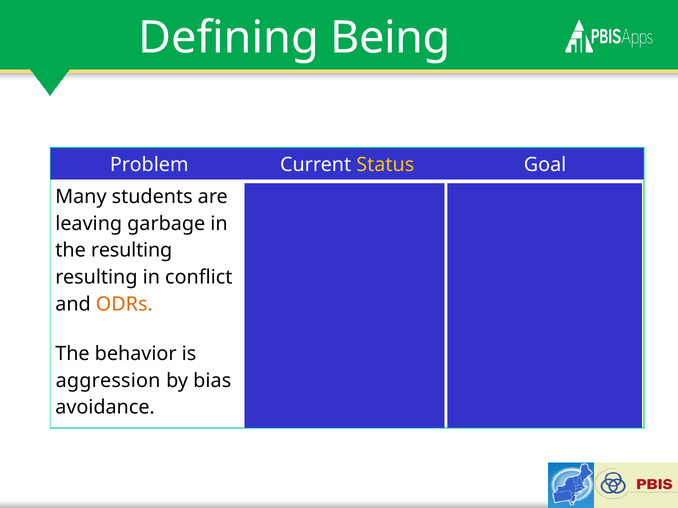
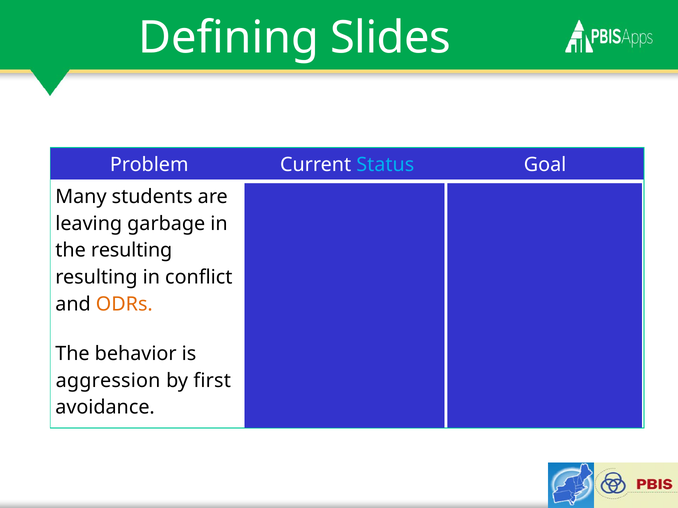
Being: Being -> Slides
Status colour: yellow -> light blue
bias: bias -> first
